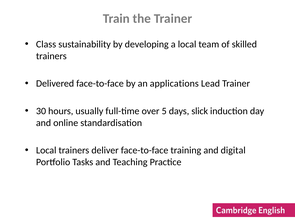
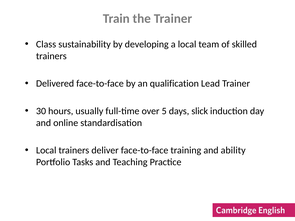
applications: applications -> qualification
digital: digital -> ability
